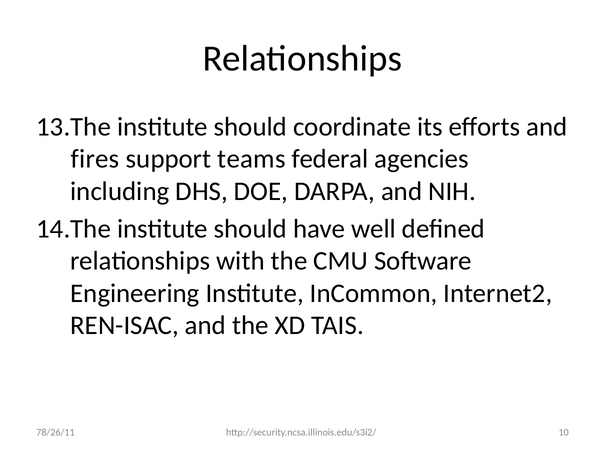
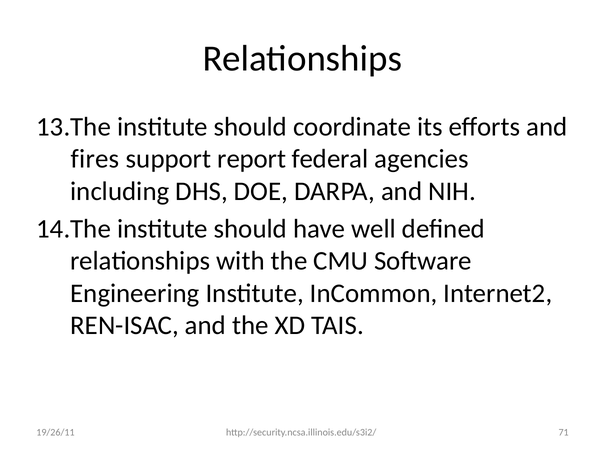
teams: teams -> report
10: 10 -> 71
78/26/11: 78/26/11 -> 19/26/11
